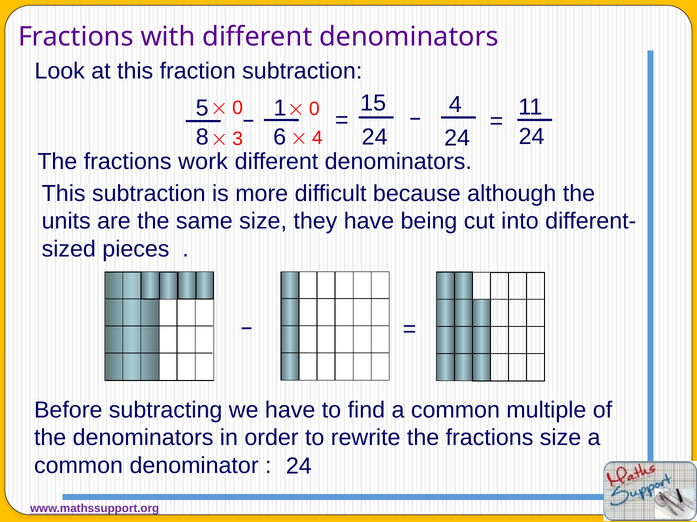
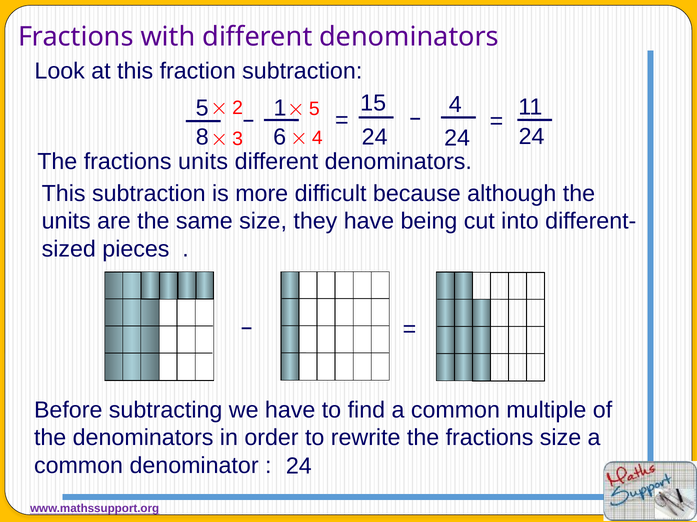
0 at (238, 108): 0 -> 2
0 at (314, 109): 0 -> 5
fractions work: work -> units
